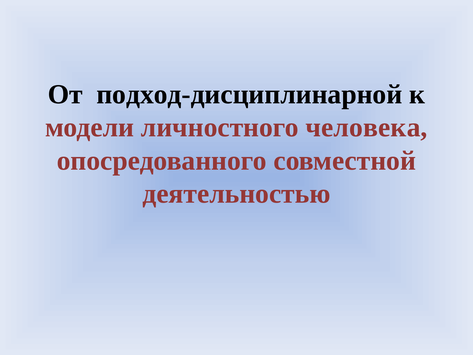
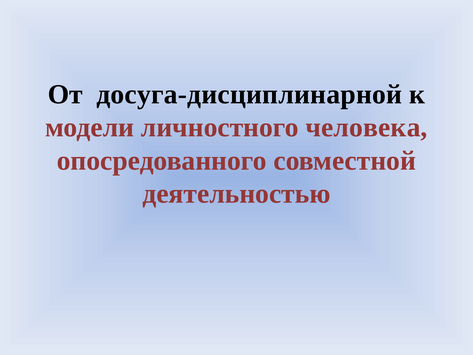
подход-дисциплинарной: подход-дисциплинарной -> досуга-дисциплинарной
